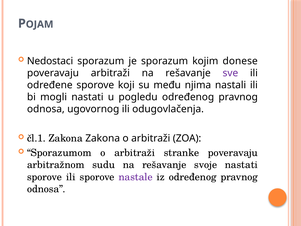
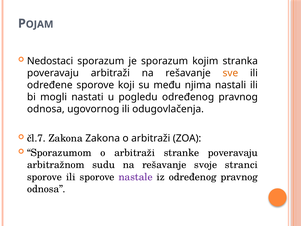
donese: donese -> stranka
sve colour: purple -> orange
čl.1: čl.1 -> čl.7
svoje nastati: nastati -> stranci
